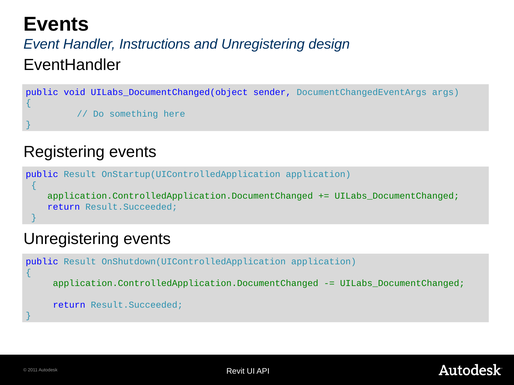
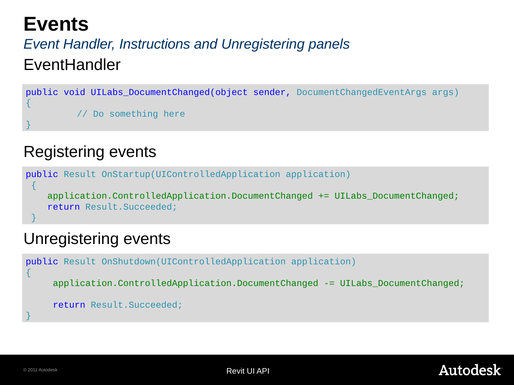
design: design -> panels
